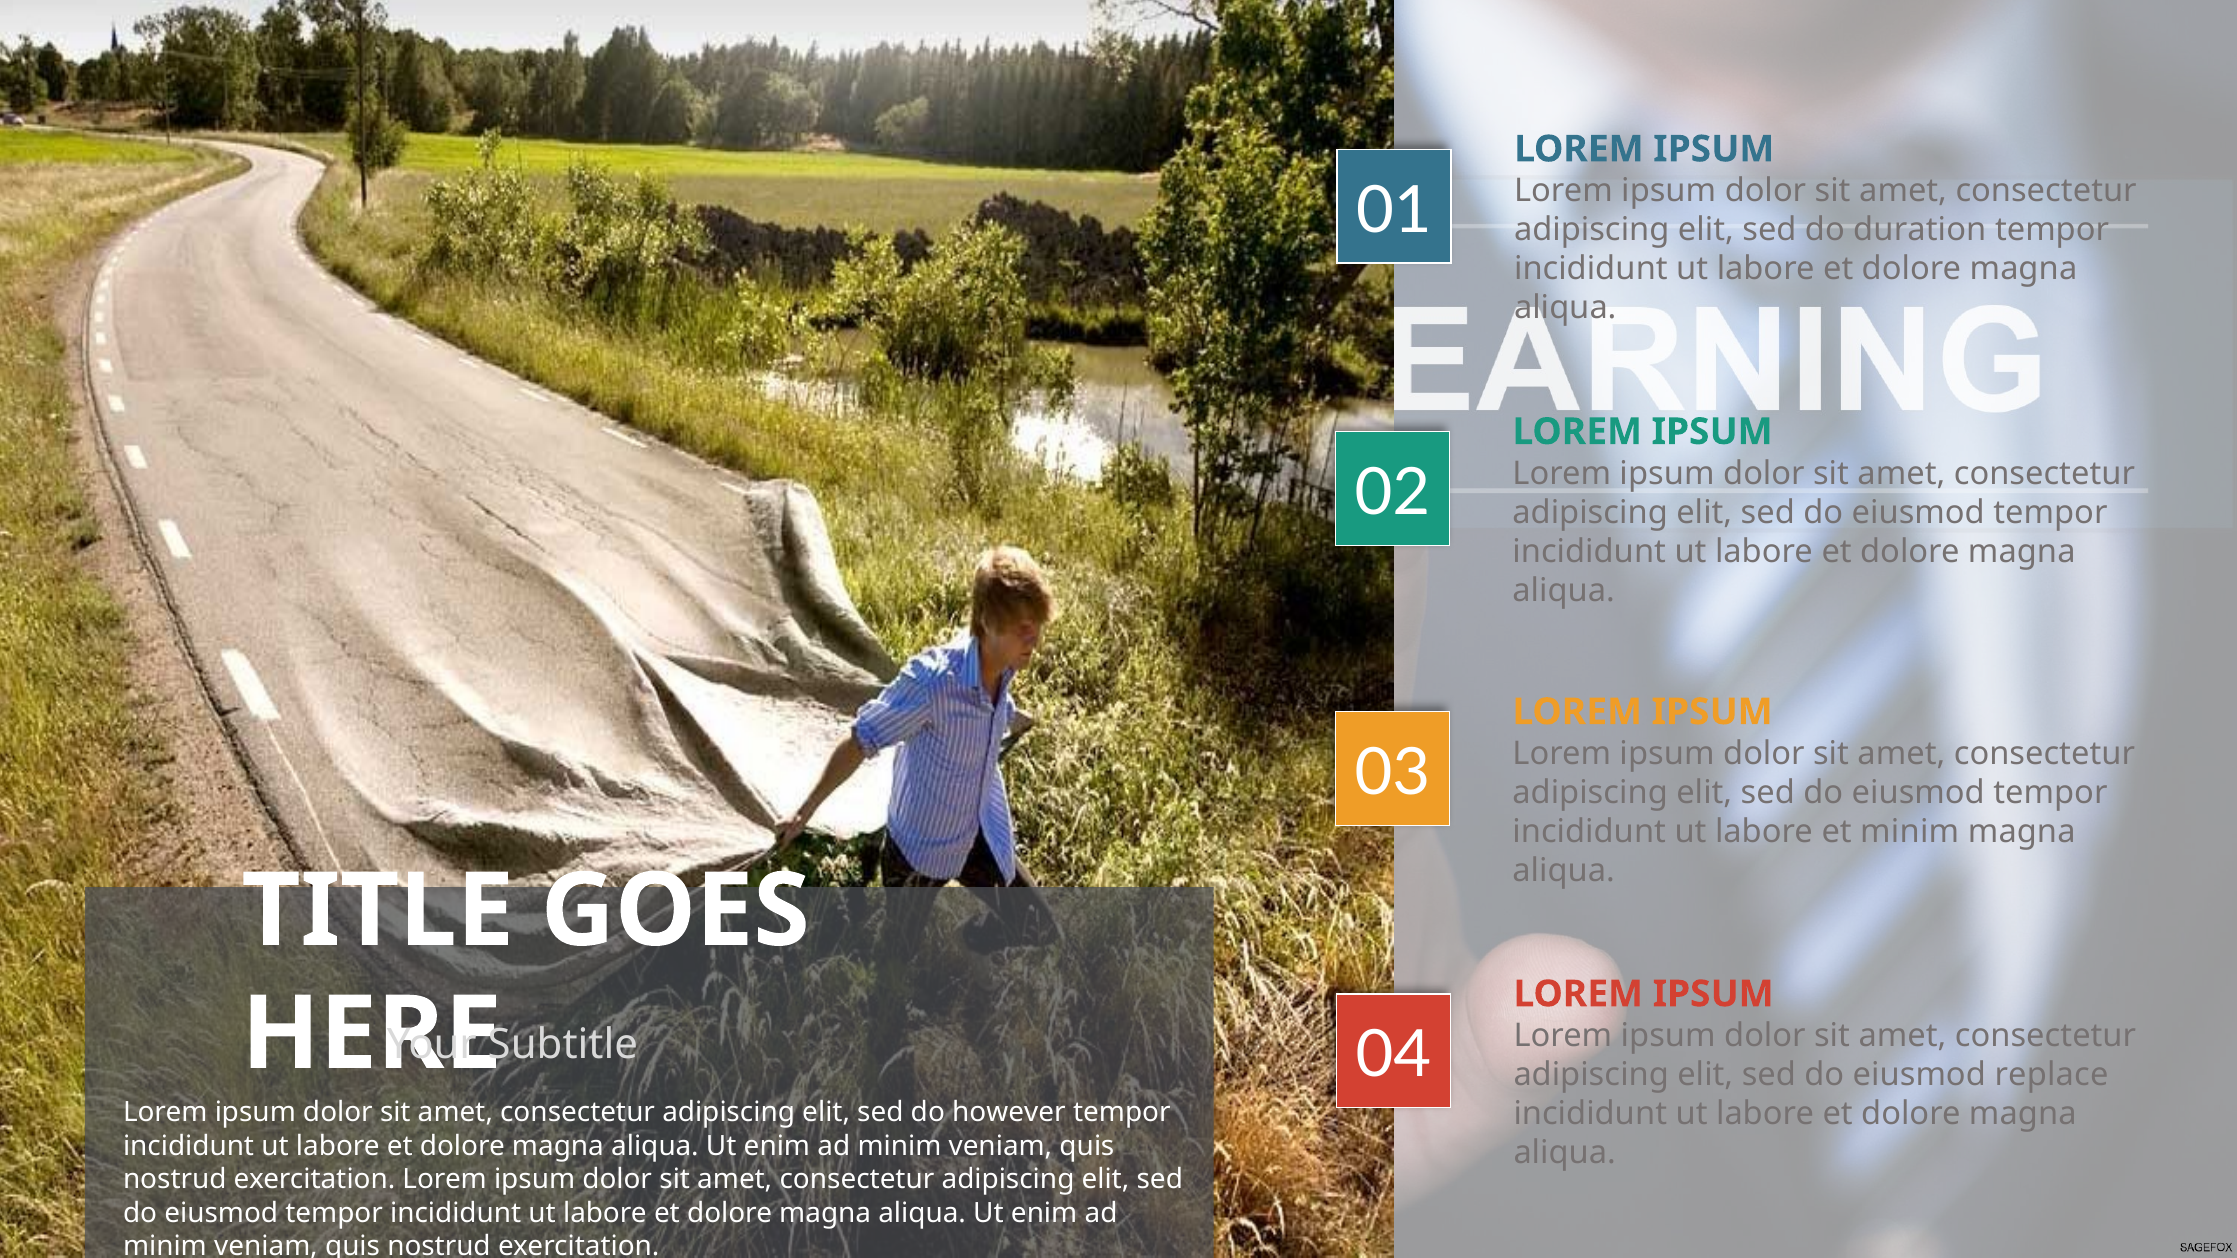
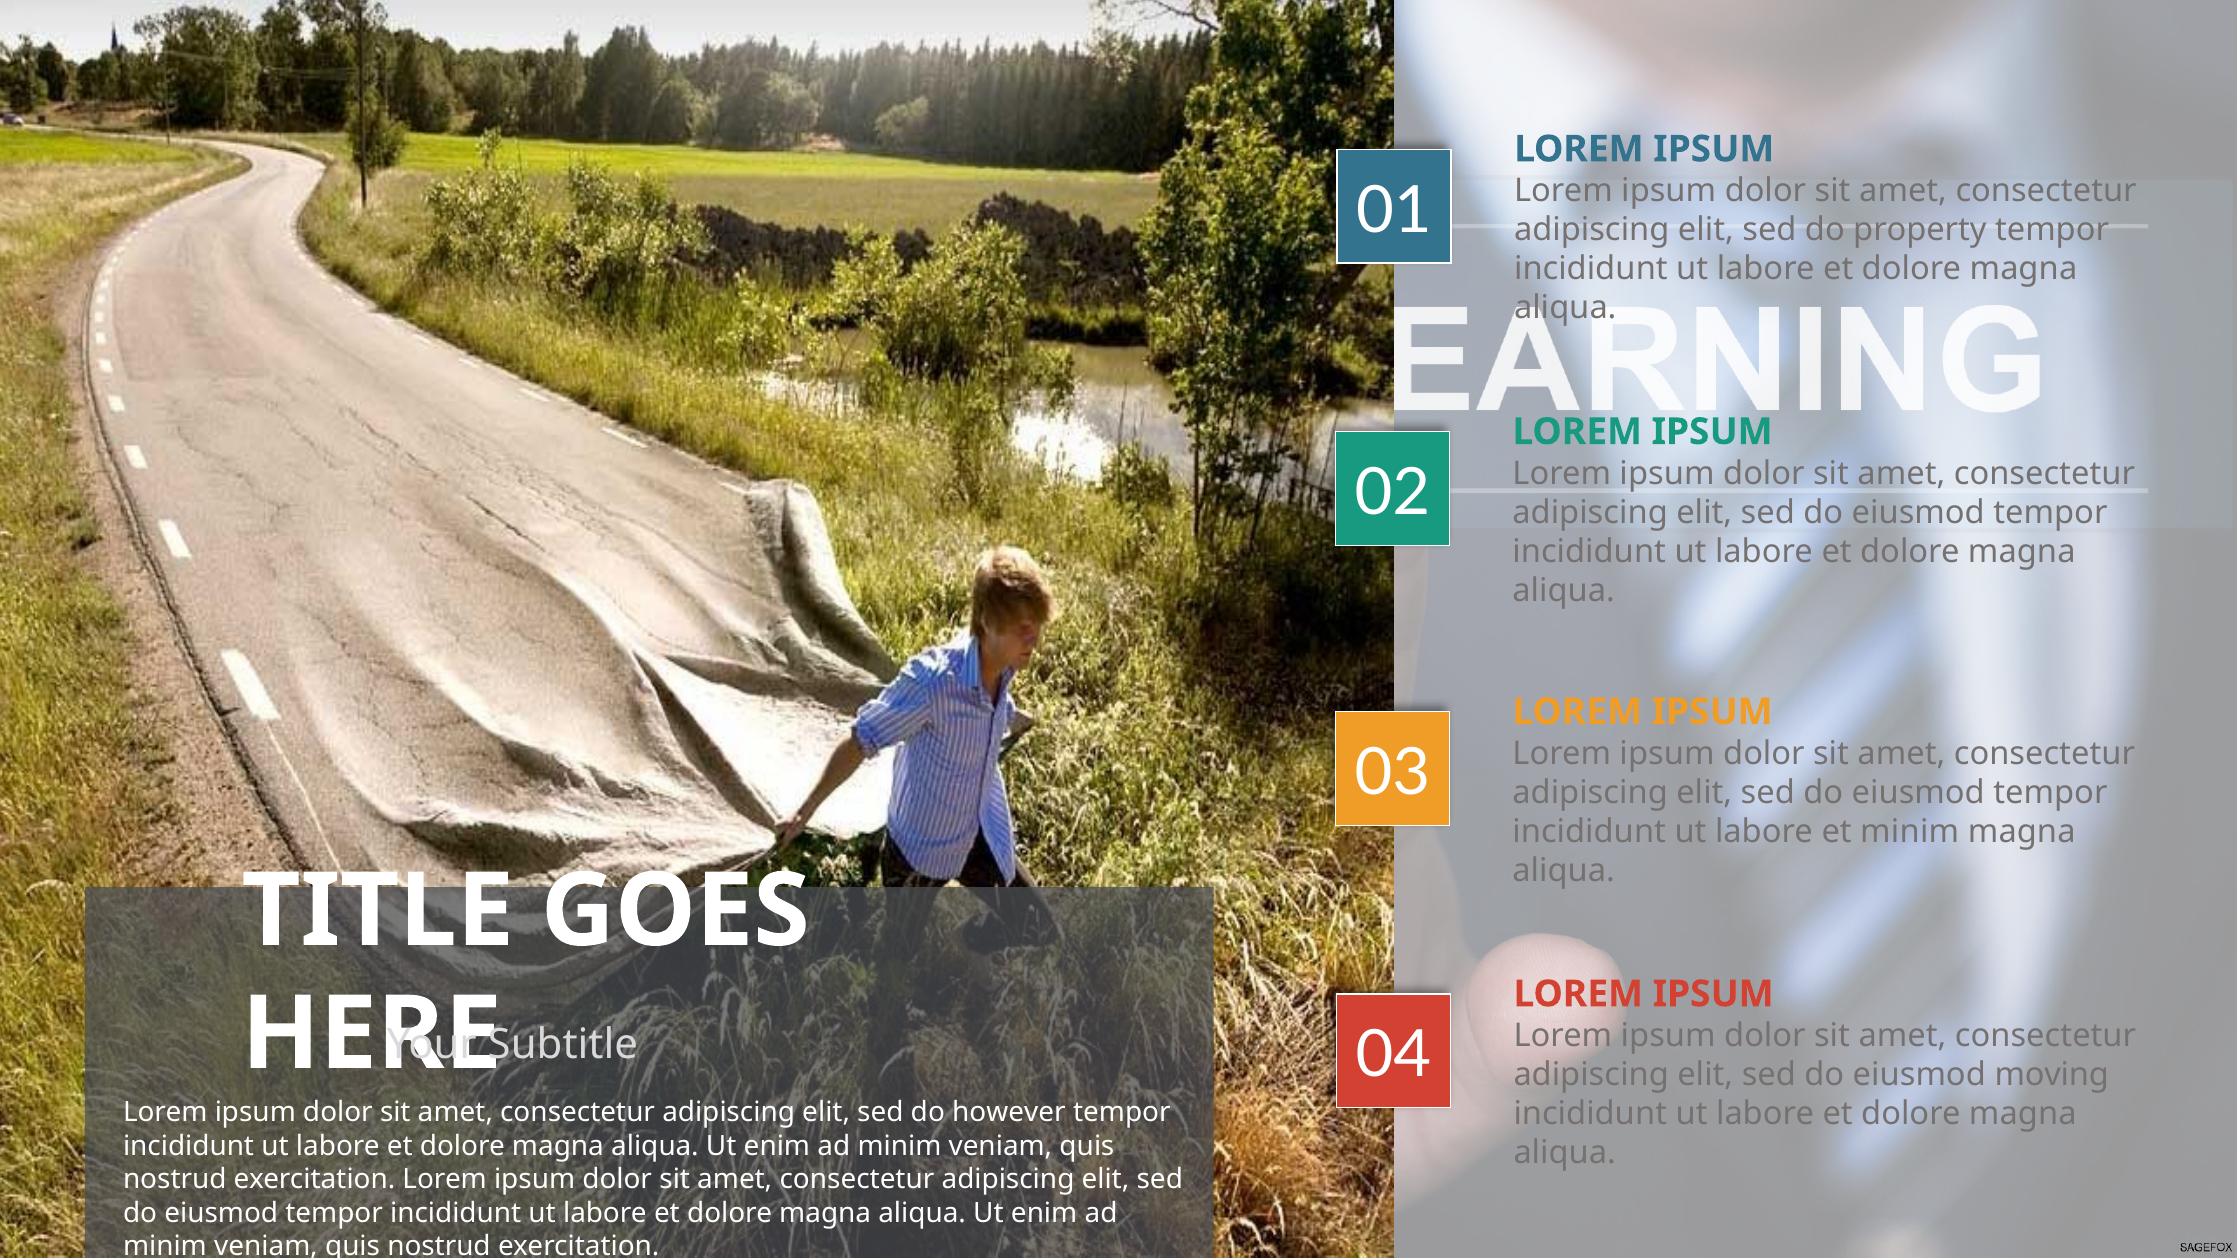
duration: duration -> property
replace: replace -> moving
